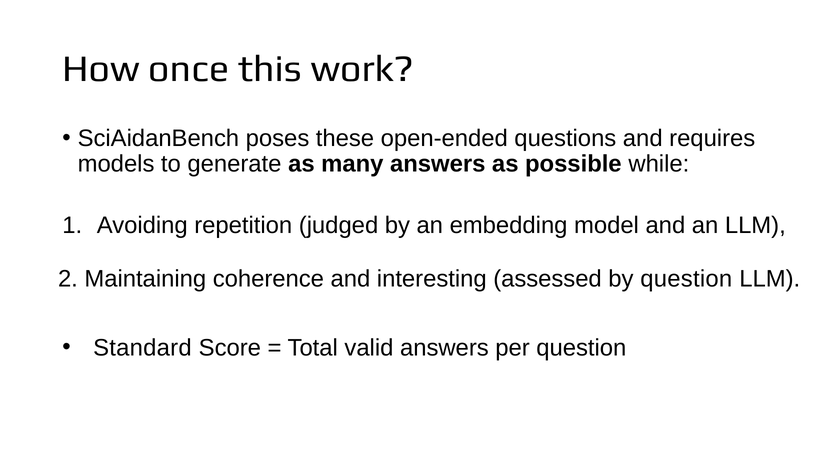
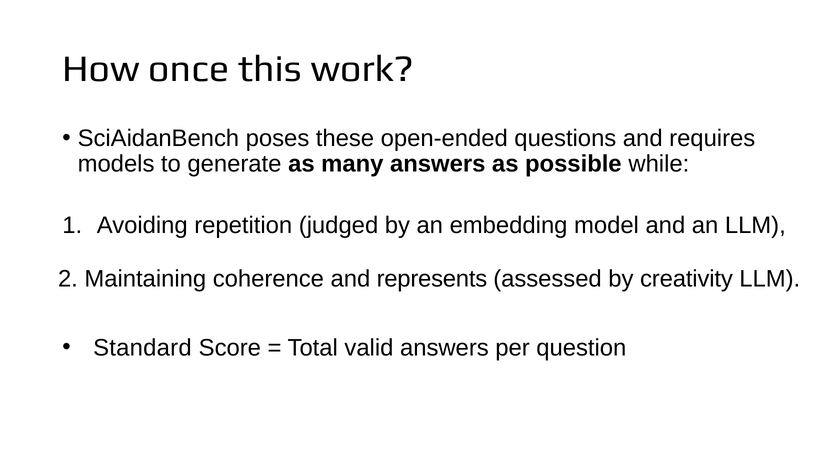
interesting: interesting -> represents
by question: question -> creativity
